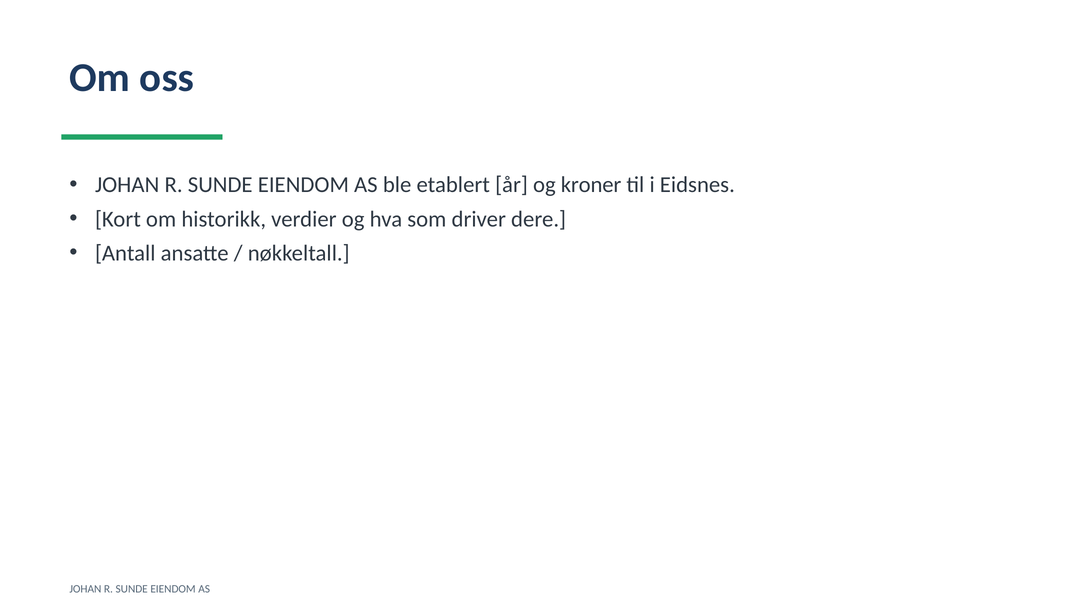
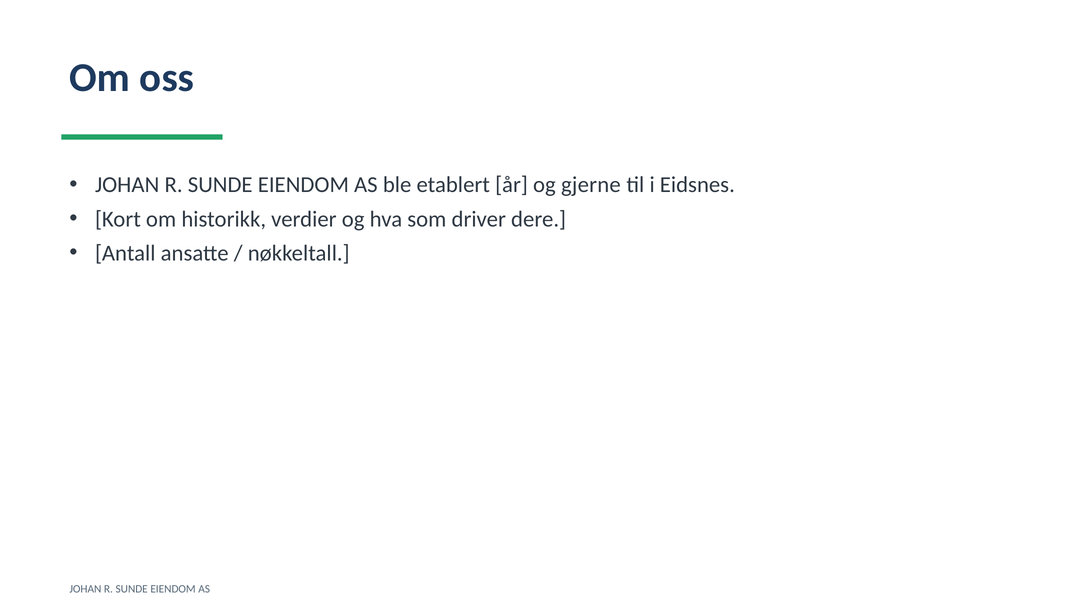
kroner: kroner -> gjerne
